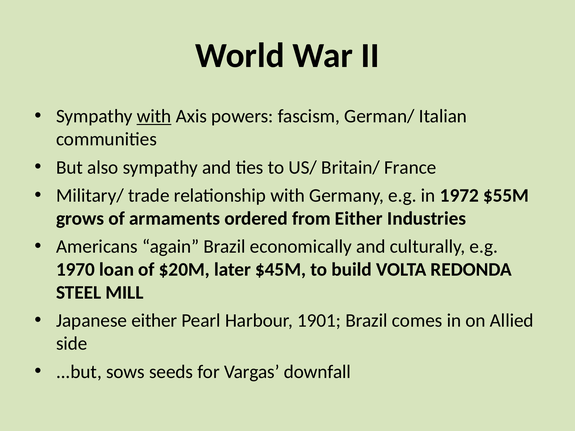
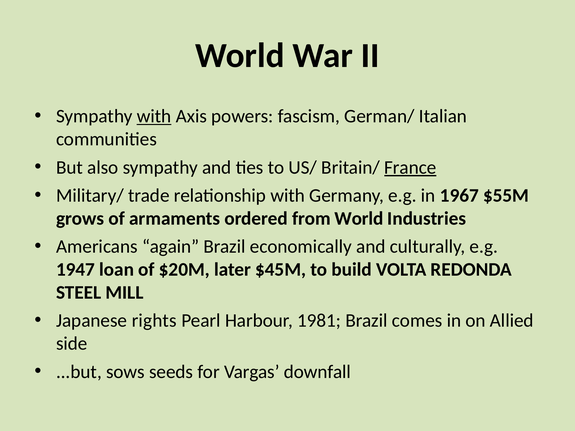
France underline: none -> present
1972: 1972 -> 1967
from Either: Either -> World
1970: 1970 -> 1947
Japanese either: either -> rights
1901: 1901 -> 1981
